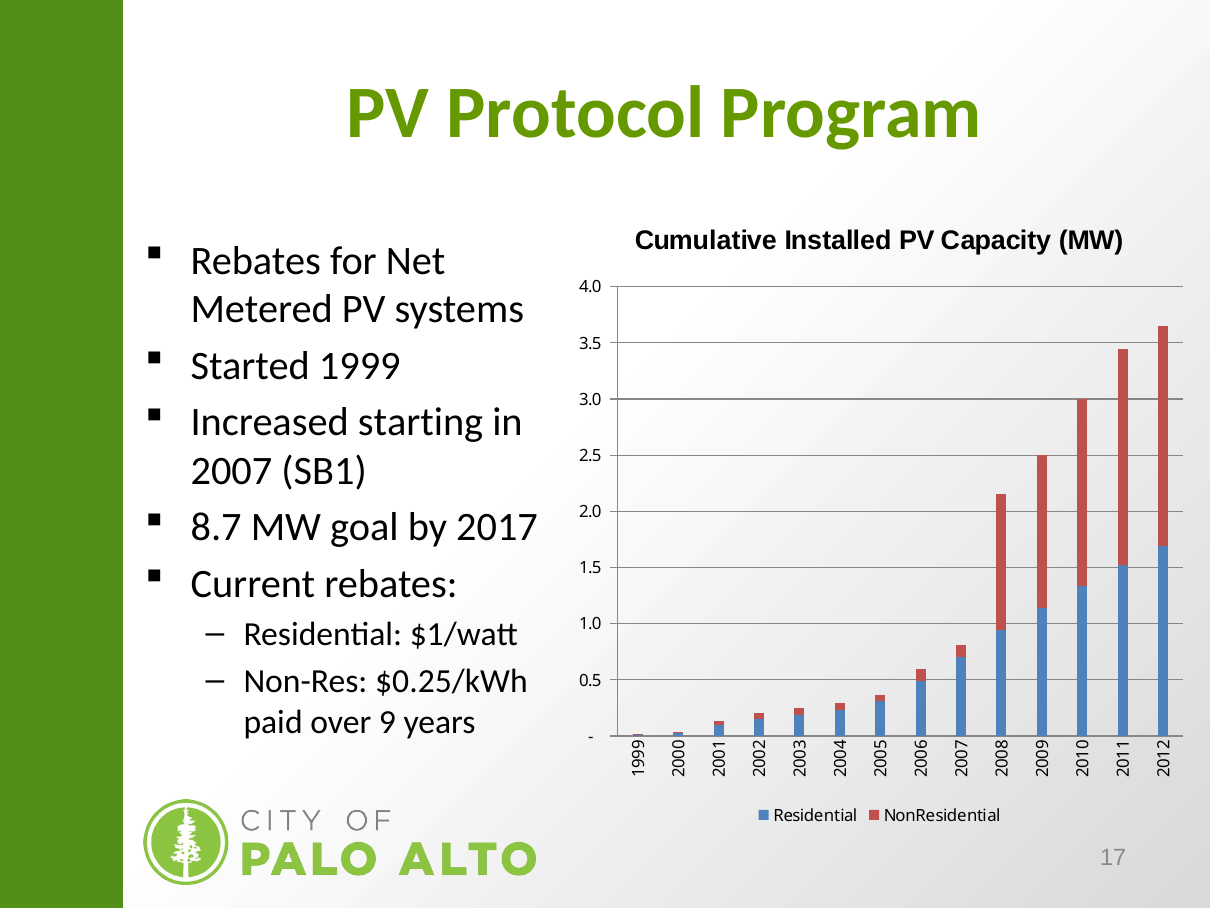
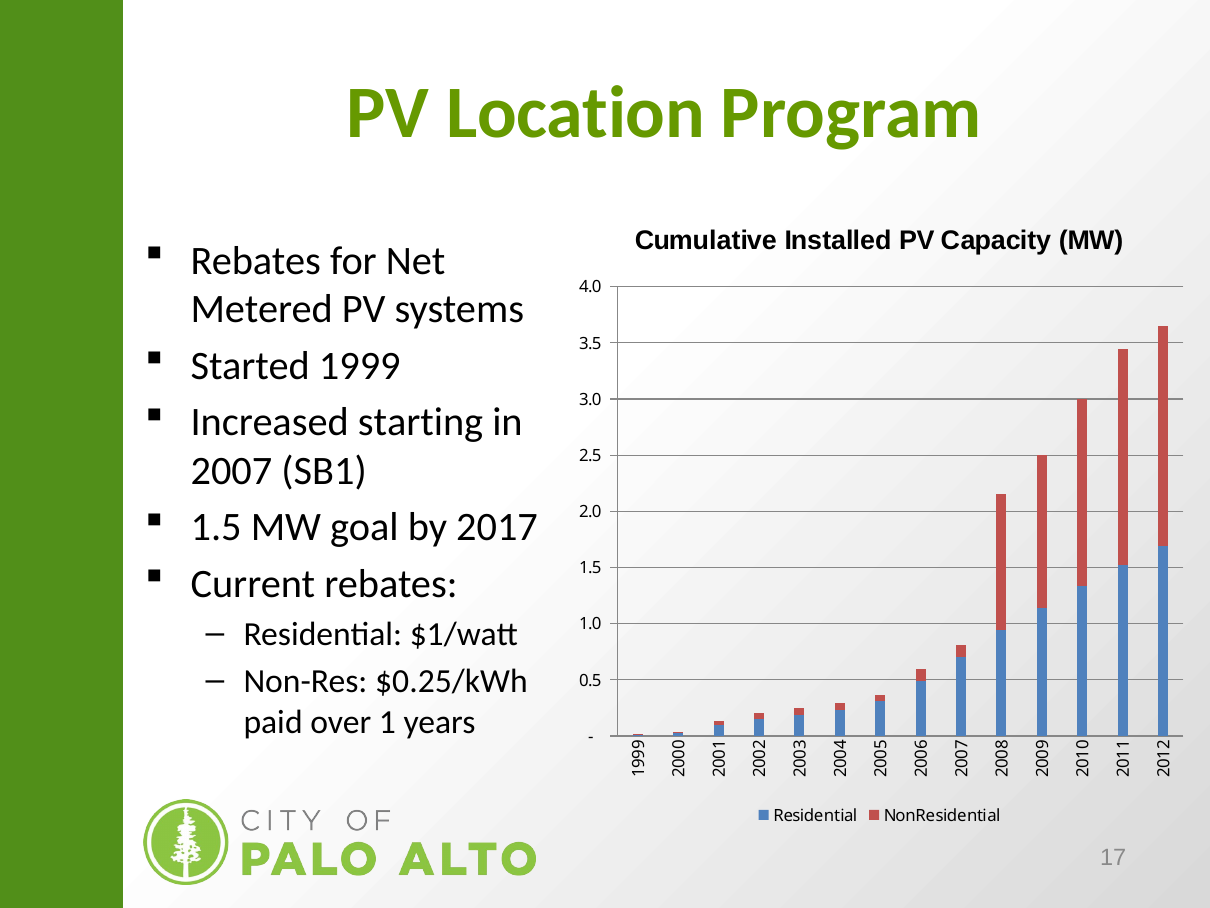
Protocol: Protocol -> Location
8.7 at (216, 527): 8.7 -> 1.5
over 9: 9 -> 1
